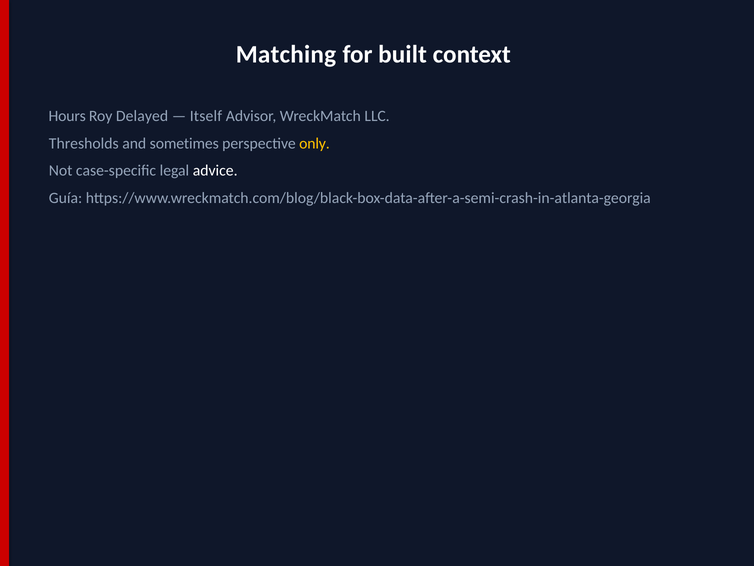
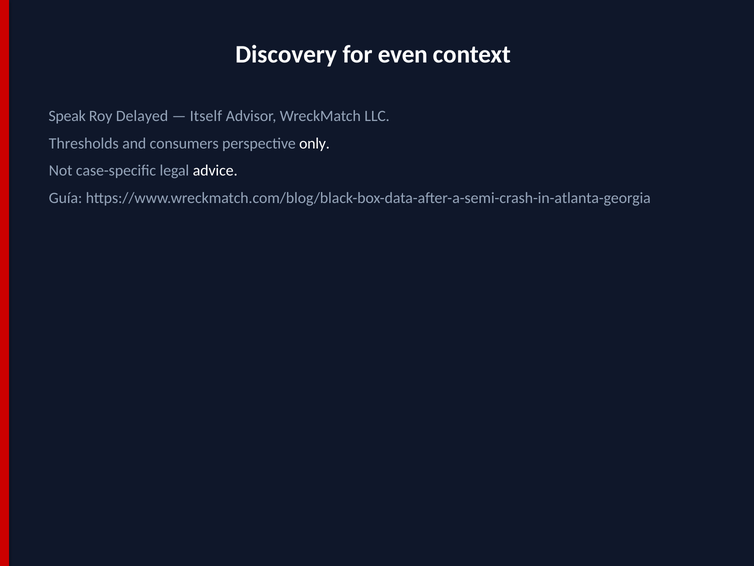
Matching: Matching -> Discovery
built: built -> even
Hours: Hours -> Speak
sometimes: sometimes -> consumers
only colour: yellow -> white
